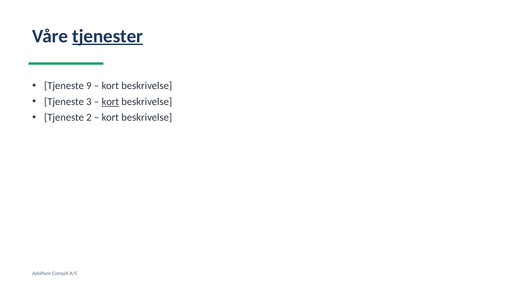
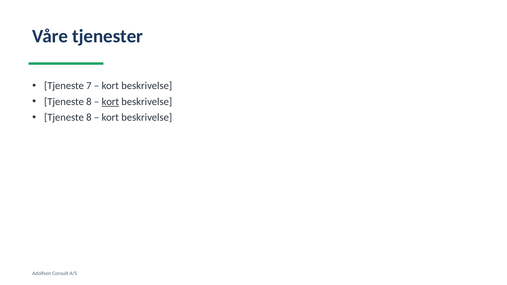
tjenester underline: present -> none
9: 9 -> 7
3 at (89, 102): 3 -> 8
2 at (89, 118): 2 -> 8
